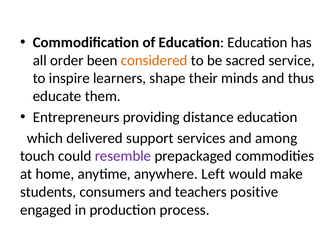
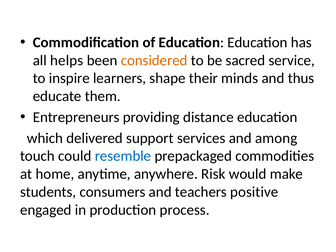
order: order -> helps
resemble colour: purple -> blue
Left: Left -> Risk
